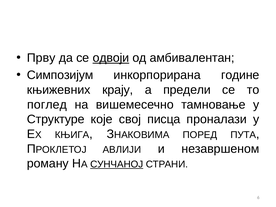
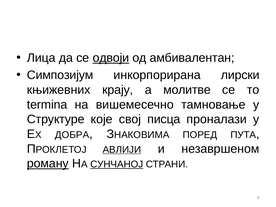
Прву: Прву -> Лица
године: године -> лирски
предели: предели -> молитве
поглед: поглед -> termina
КЊИГА: КЊИГА -> ДОБРА
АВЛИЈИ underline: none -> present
роману underline: none -> present
